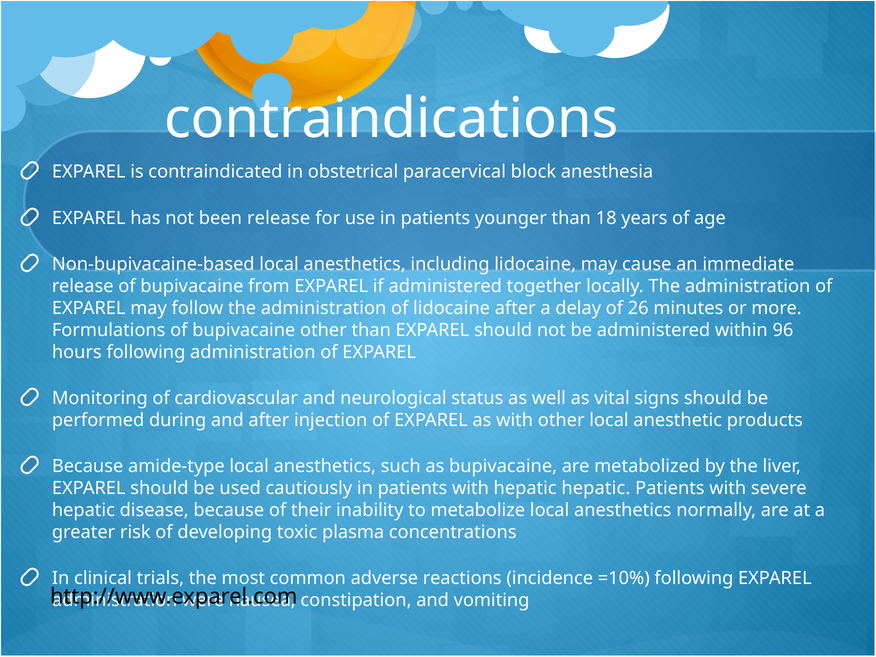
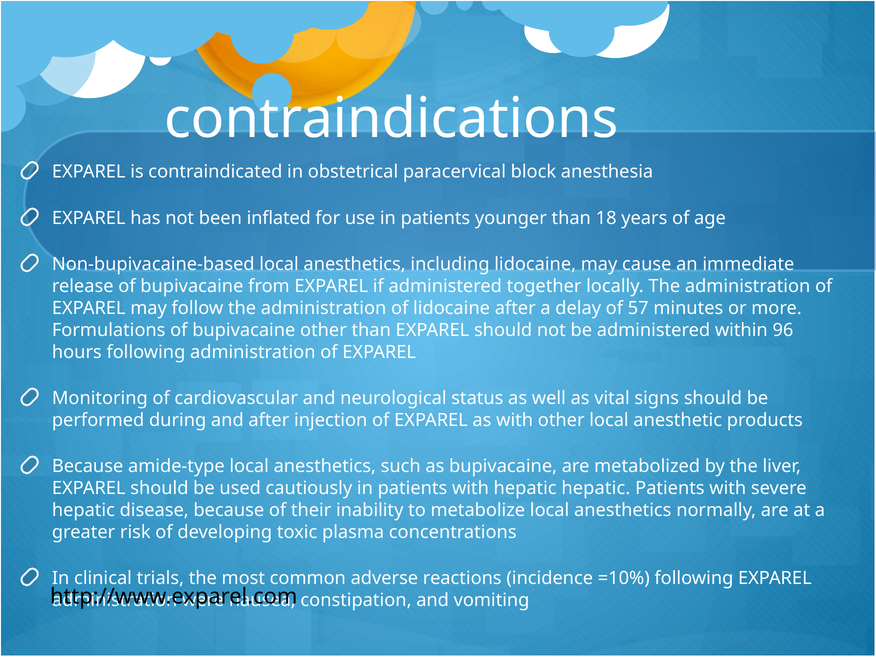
been release: release -> inflated
26: 26 -> 57
